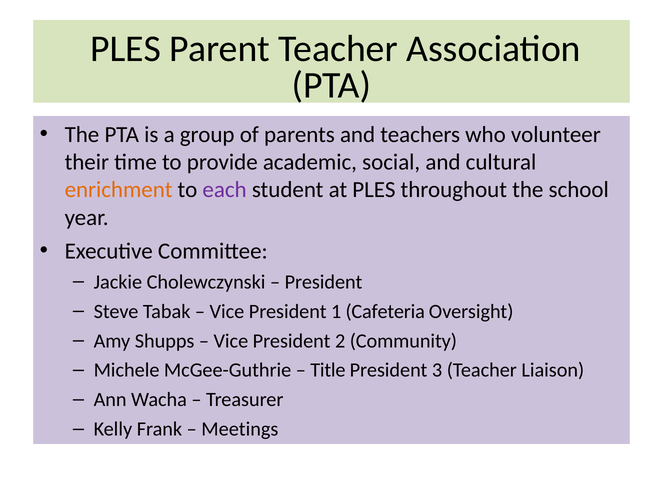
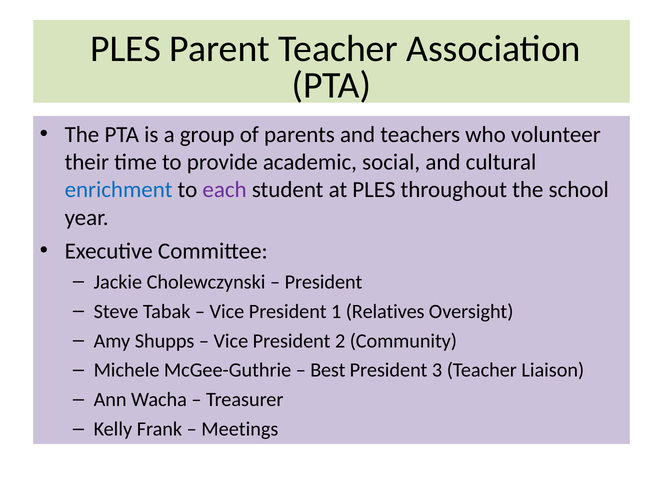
enrichment colour: orange -> blue
Cafeteria: Cafeteria -> Relatives
Title: Title -> Best
